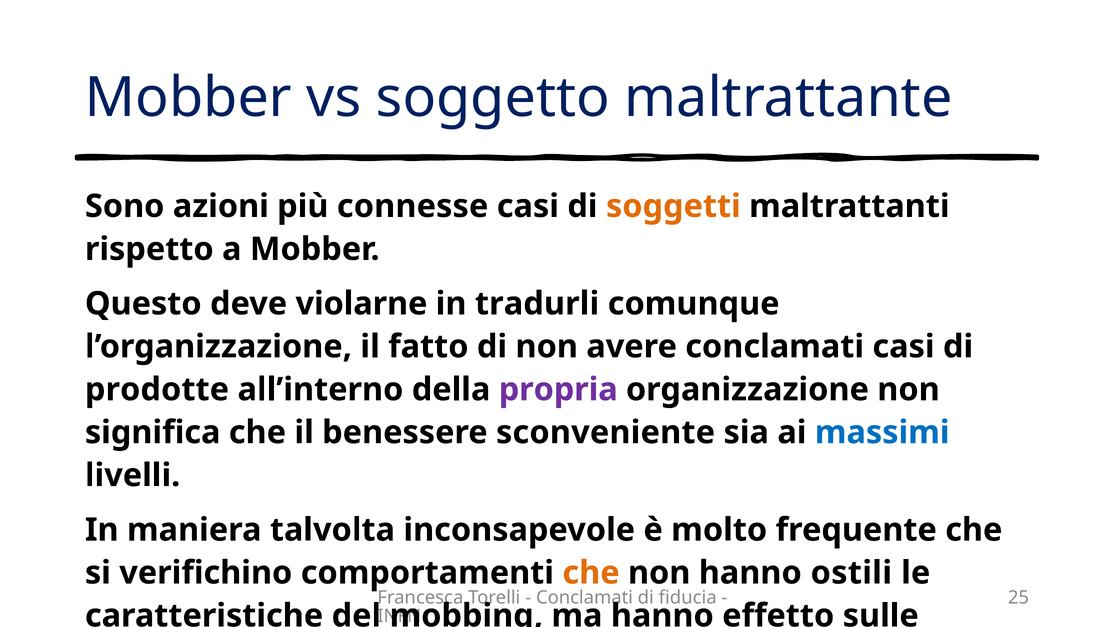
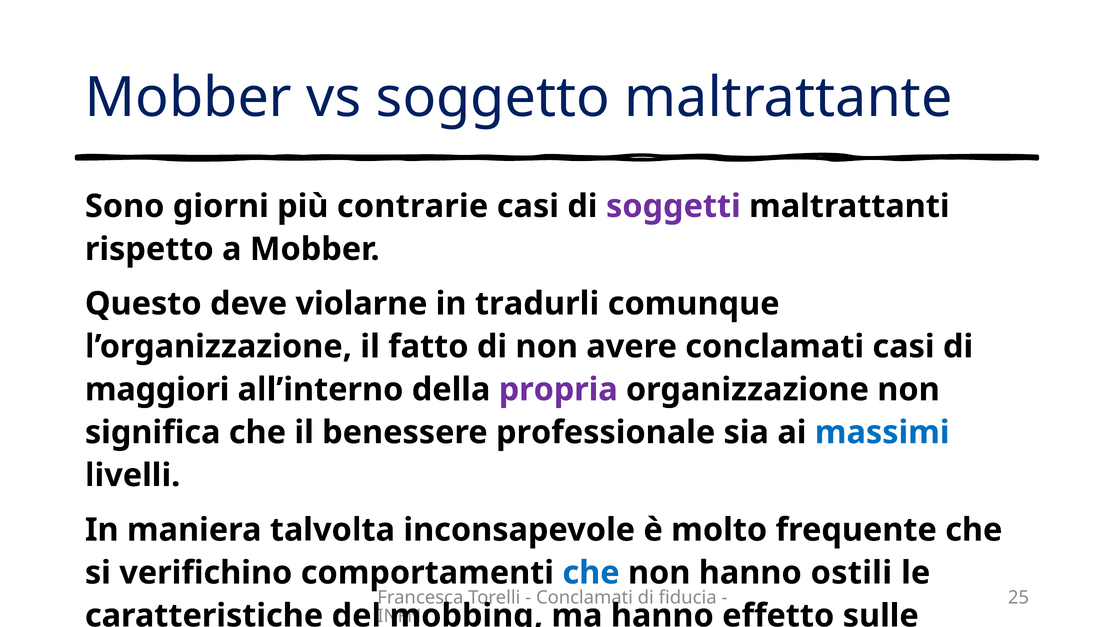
azioni: azioni -> giorni
connesse: connesse -> contrarie
soggetti colour: orange -> purple
prodotte: prodotte -> maggiori
sconveniente: sconveniente -> professionale
che at (591, 572) colour: orange -> blue
